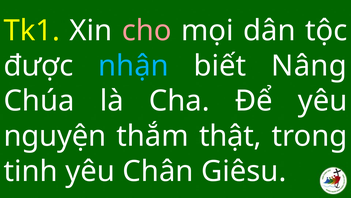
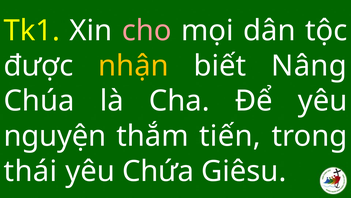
nhận colour: light blue -> yellow
thật: thật -> tiến
tinh: tinh -> thái
Chân: Chân -> Chứa
